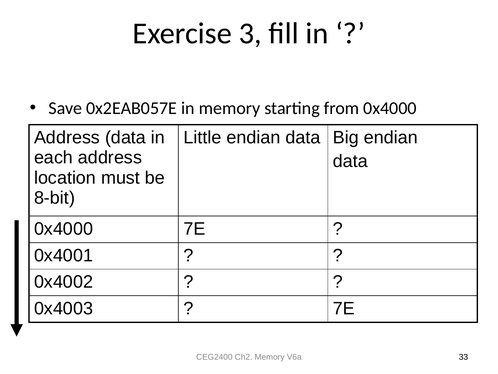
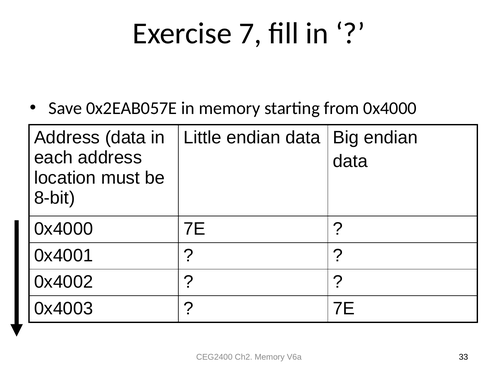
3: 3 -> 7
